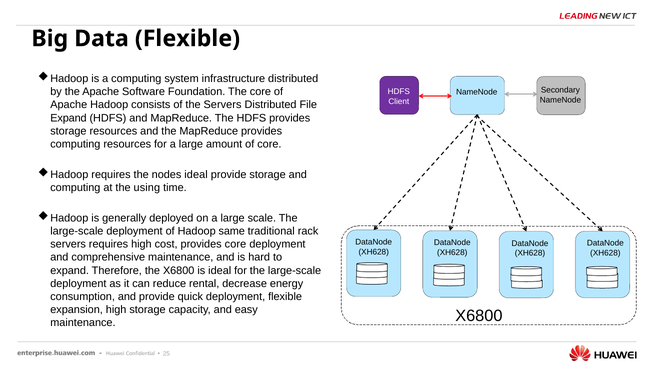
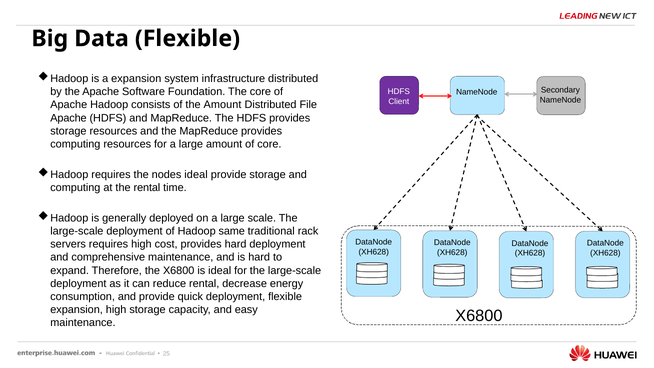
a computing: computing -> expansion
the Servers: Servers -> Amount
Expand at (68, 118): Expand -> Apache
the using: using -> rental
provides core: core -> hard
